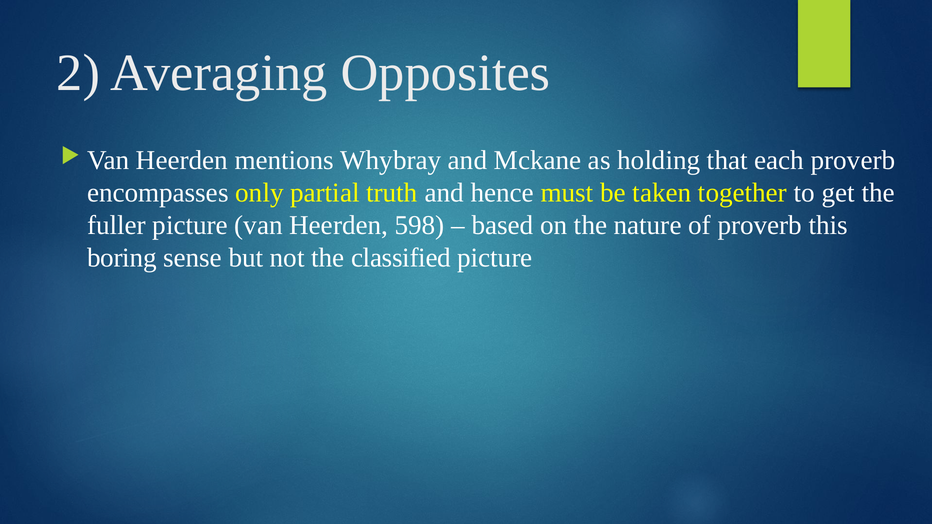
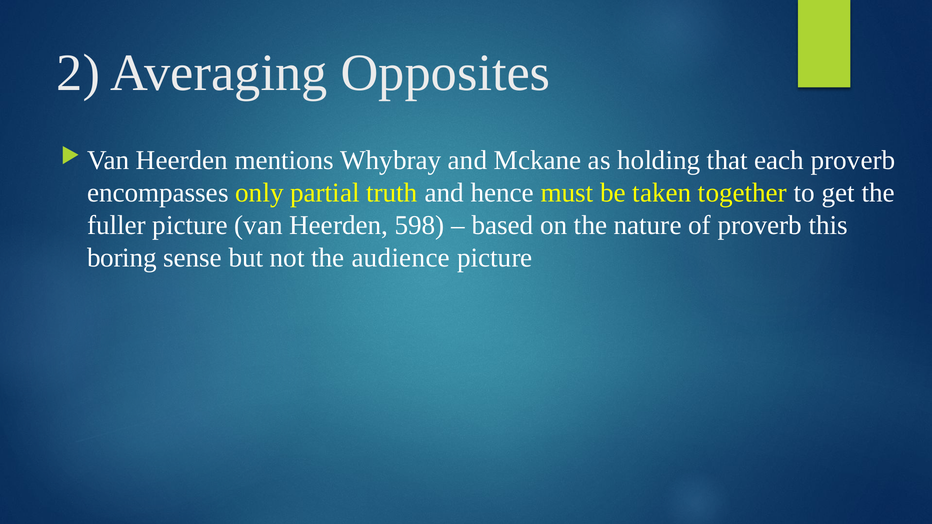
classified: classified -> audience
